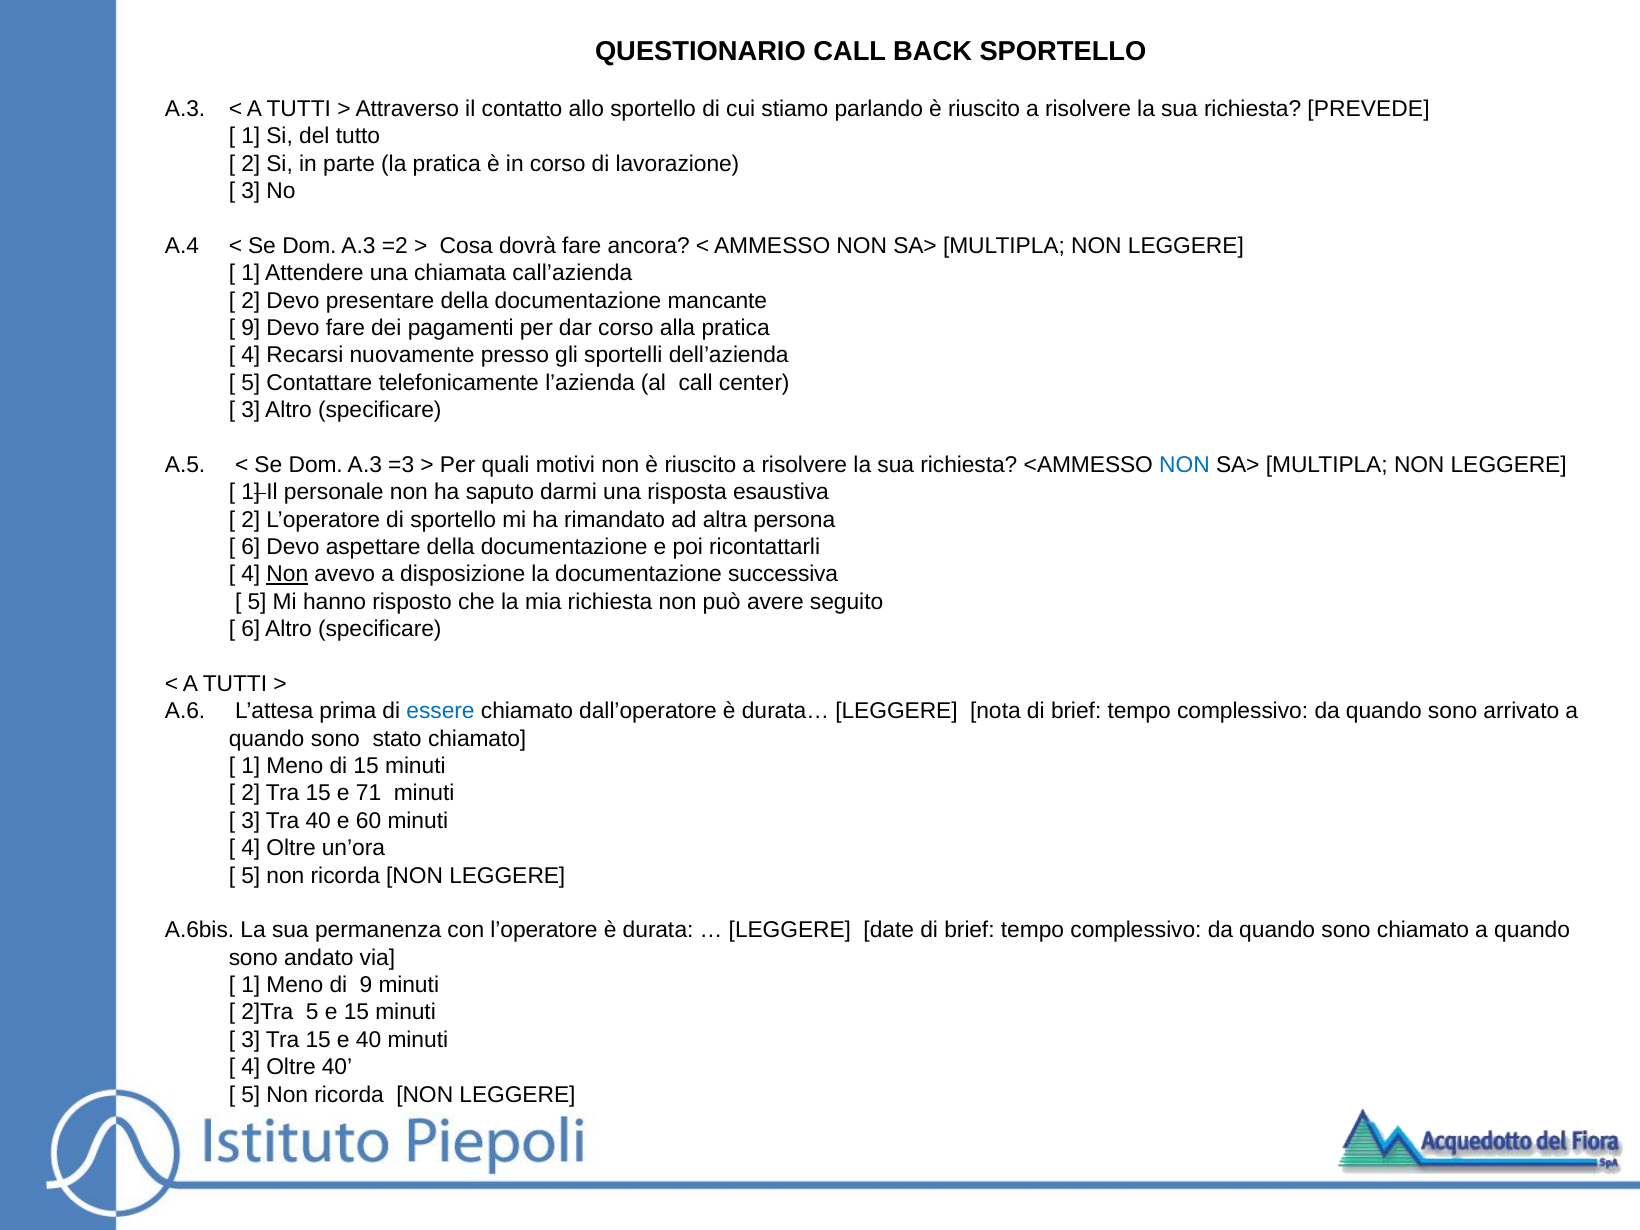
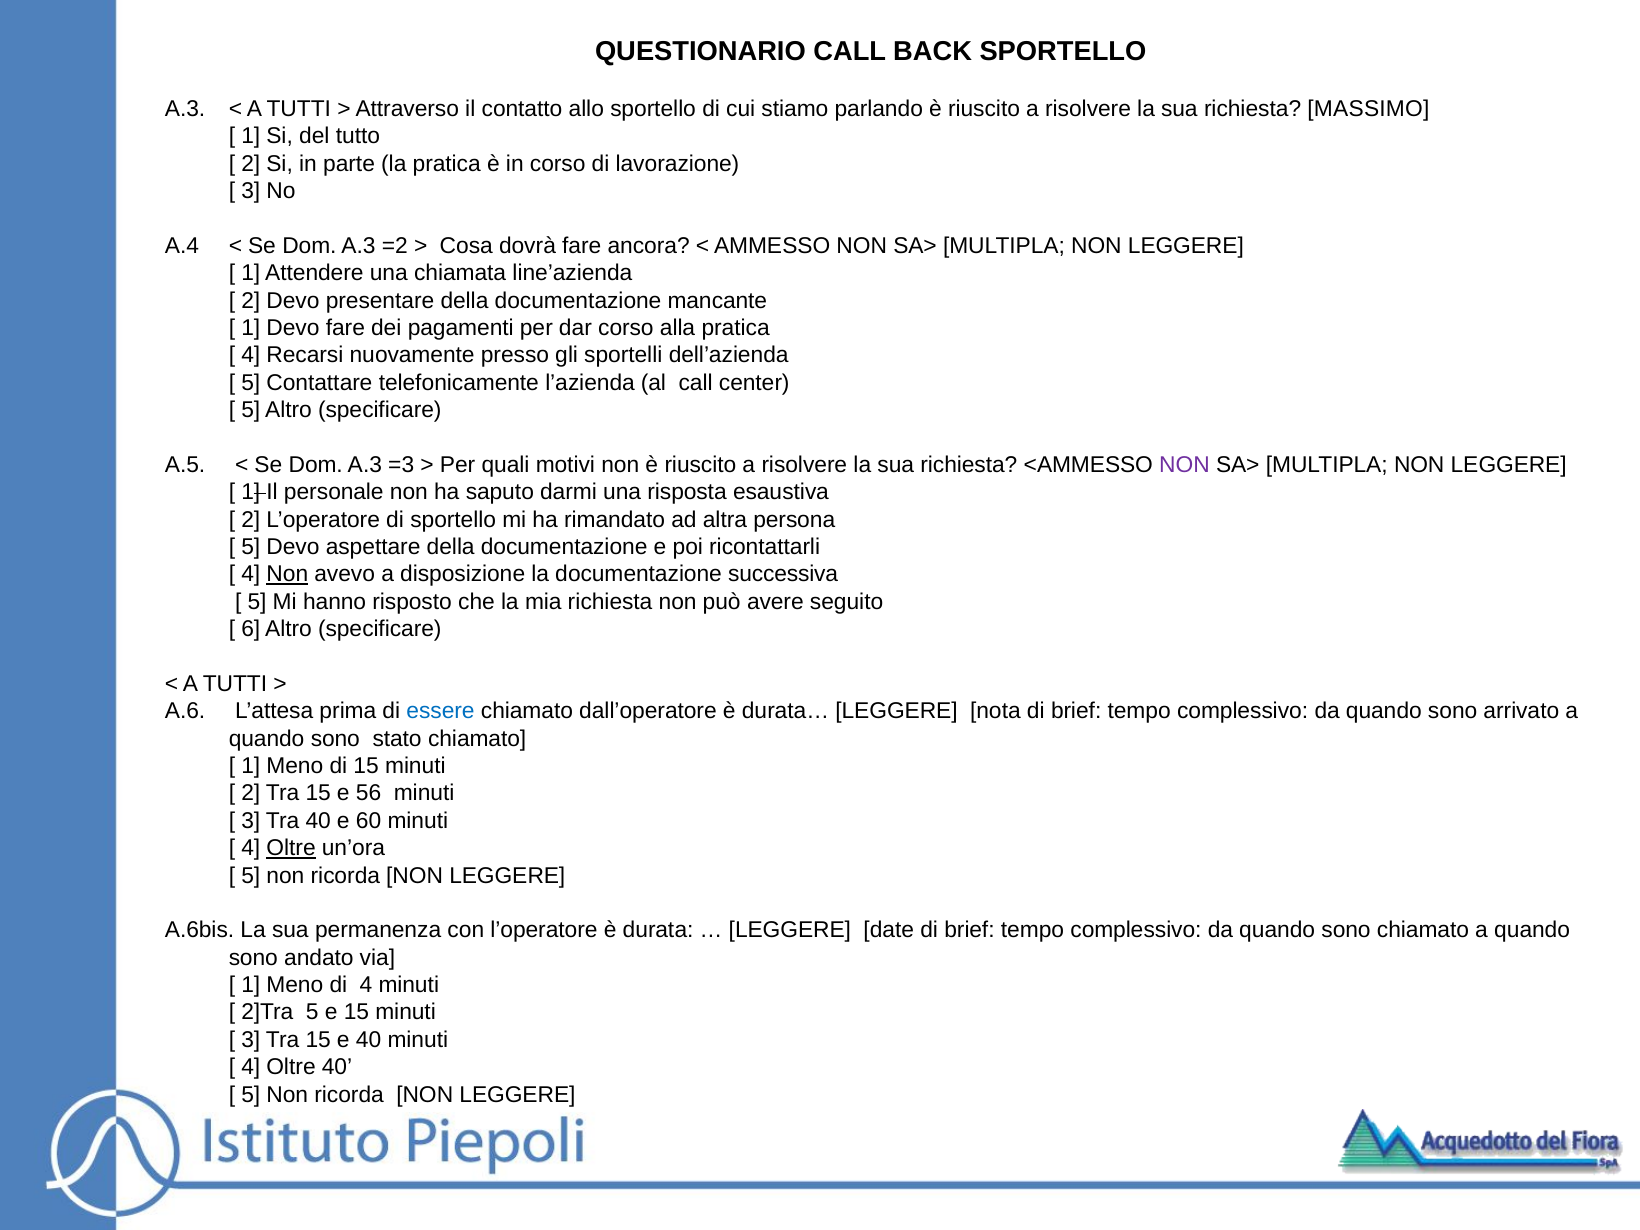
PREVEDE: PREVEDE -> MASSIMO
call’azienda: call’azienda -> line’azienda
9 at (251, 328): 9 -> 1
3 at (251, 410): 3 -> 5
NON at (1185, 465) colour: blue -> purple
6 at (251, 547): 6 -> 5
71: 71 -> 56
Oltre at (291, 848) underline: none -> present
di 9: 9 -> 4
